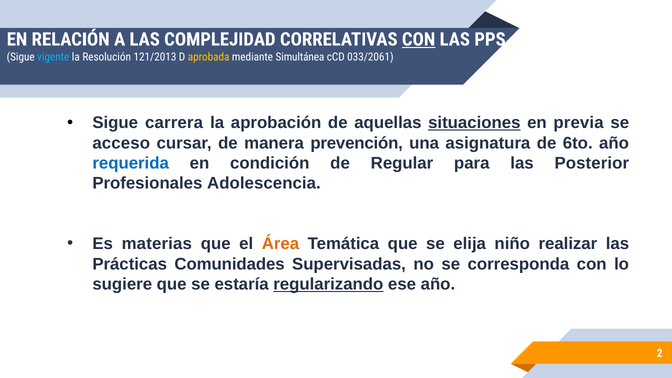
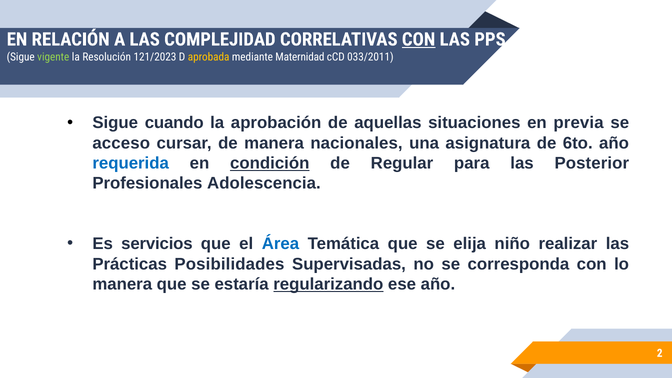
vigente colour: light blue -> light green
121/2013: 121/2013 -> 121/2023
Simultánea: Simultánea -> Maternidad
033/2061: 033/2061 -> 033/2011
carrera: carrera -> cuando
situaciones underline: present -> none
prevención: prevención -> nacionales
condición underline: none -> present
materias: materias -> servicios
Área colour: orange -> blue
Comunidades: Comunidades -> Posibilidades
sugiere at (122, 284): sugiere -> manera
